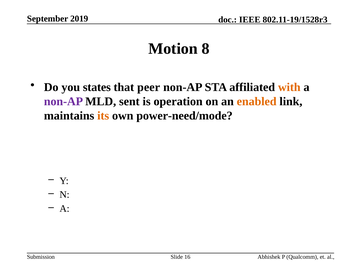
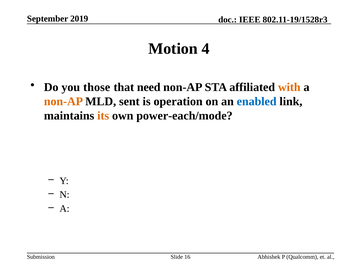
8: 8 -> 4
states: states -> those
peer: peer -> need
non-AP at (63, 102) colour: purple -> orange
enabled colour: orange -> blue
power-need/mode: power-need/mode -> power-each/mode
